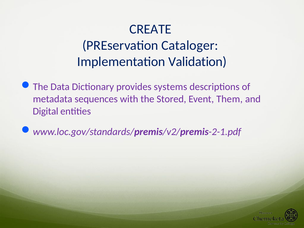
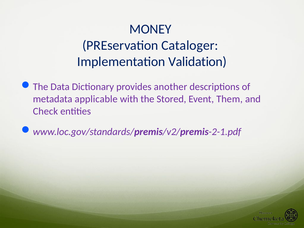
CREATE: CREATE -> MONEY
systems: systems -> another
sequences: sequences -> applicable
Digital: Digital -> Check
